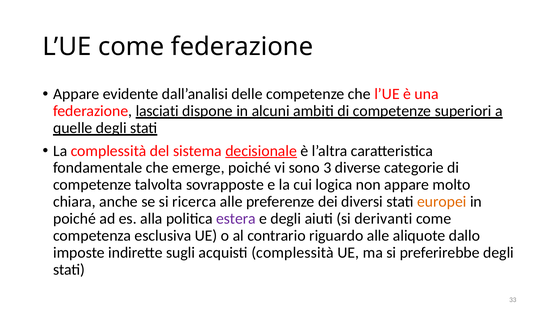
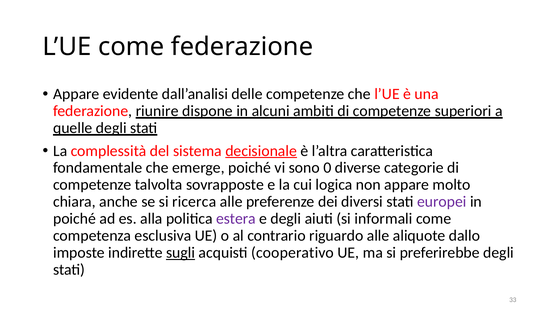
lasciati: lasciati -> riunire
3: 3 -> 0
europei colour: orange -> purple
derivanti: derivanti -> informali
sugli underline: none -> present
acquisti complessità: complessità -> cooperativo
